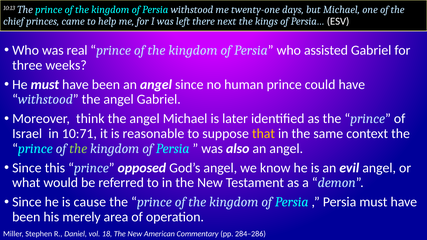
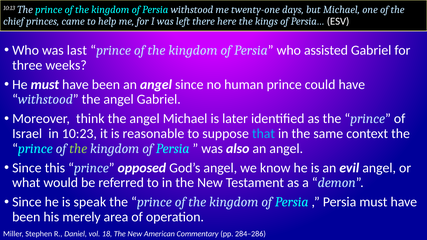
next: next -> here
real: real -> last
10:71: 10:71 -> 10:23
that colour: yellow -> light blue
cause: cause -> speak
